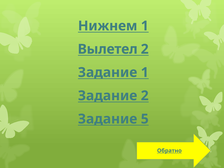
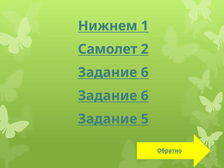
Вылетел: Вылетел -> Самолет
1 at (145, 72): 1 -> 6
2 at (145, 96): 2 -> 6
